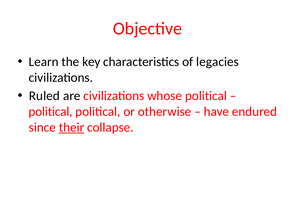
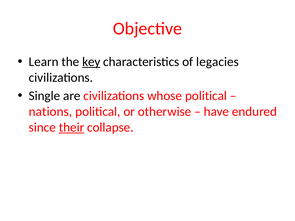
key underline: none -> present
Ruled: Ruled -> Single
political at (51, 112): political -> nations
